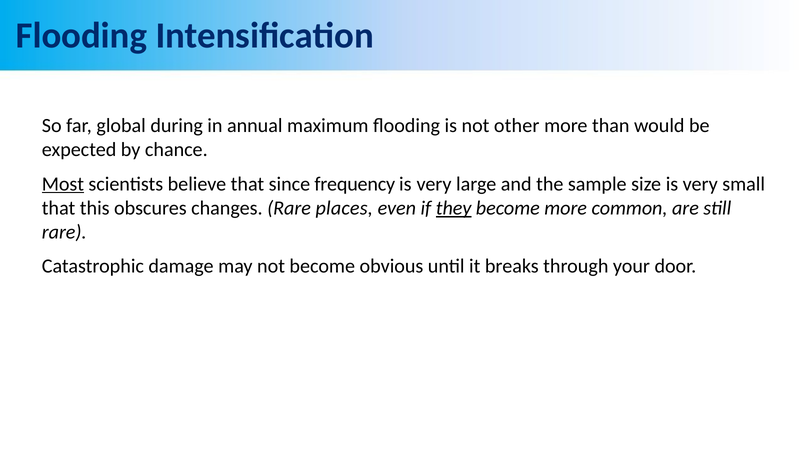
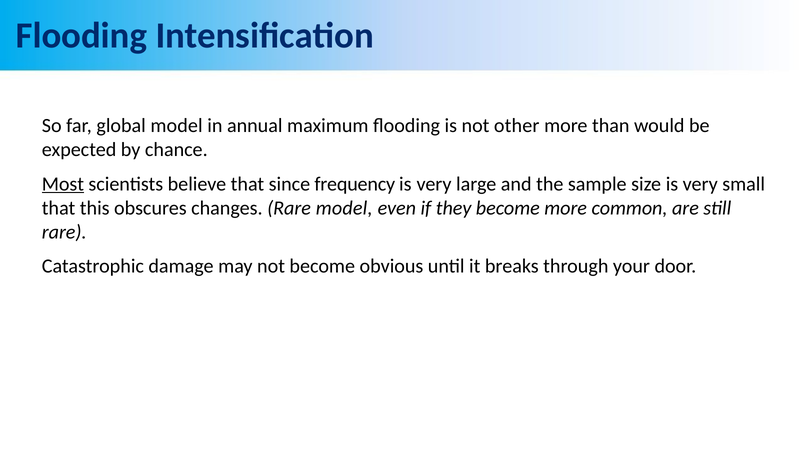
global during: during -> model
Rare places: places -> model
they underline: present -> none
